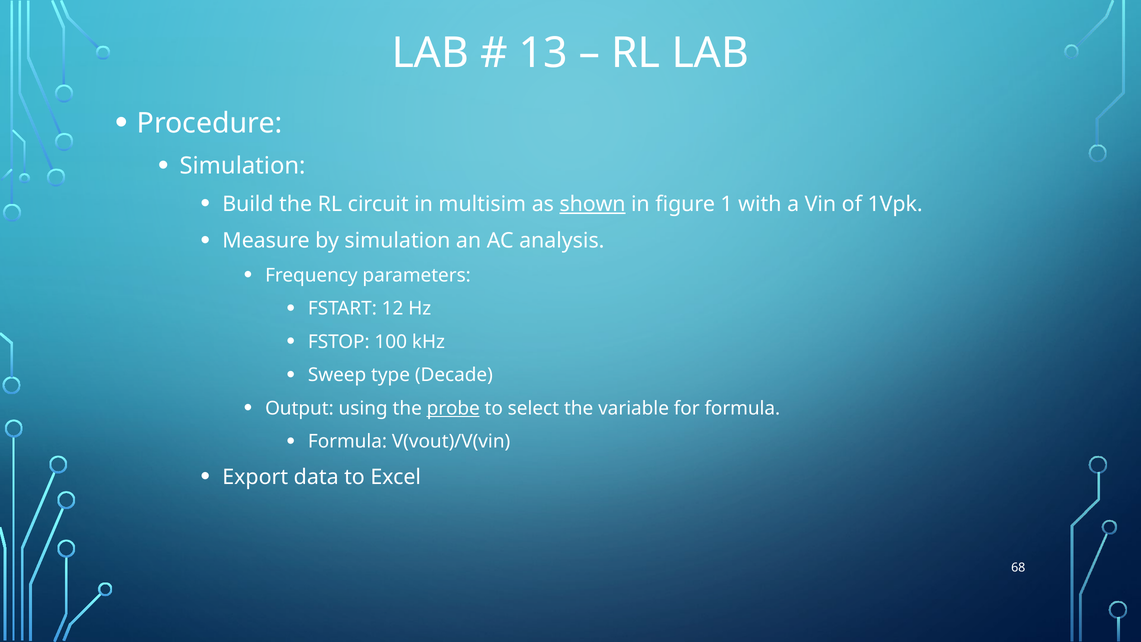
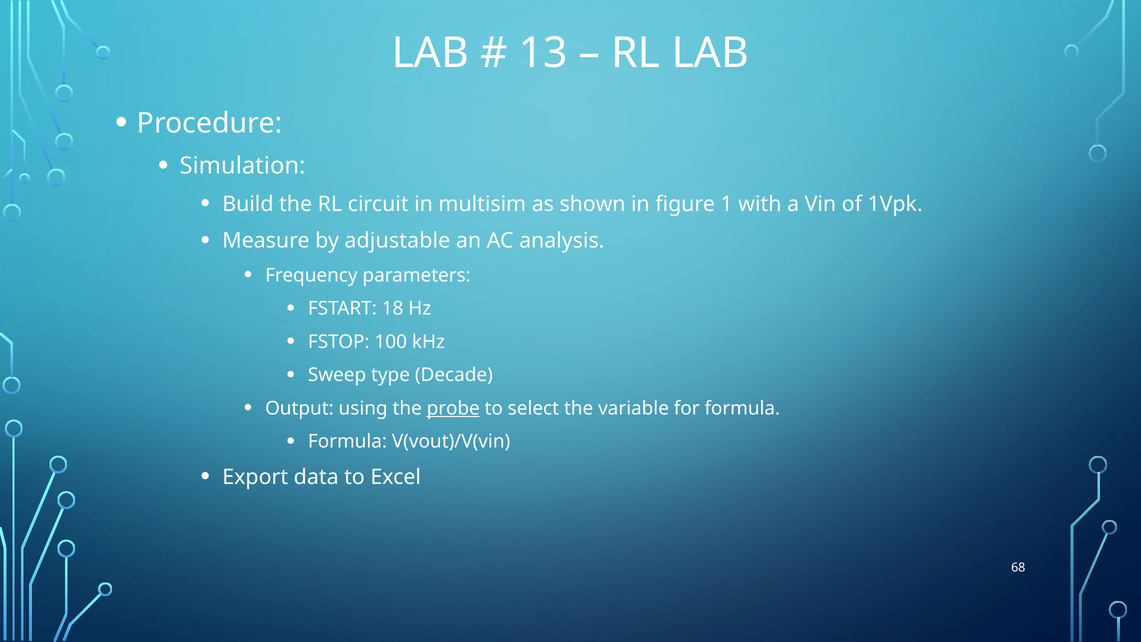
shown underline: present -> none
by simulation: simulation -> adjustable
12: 12 -> 18
